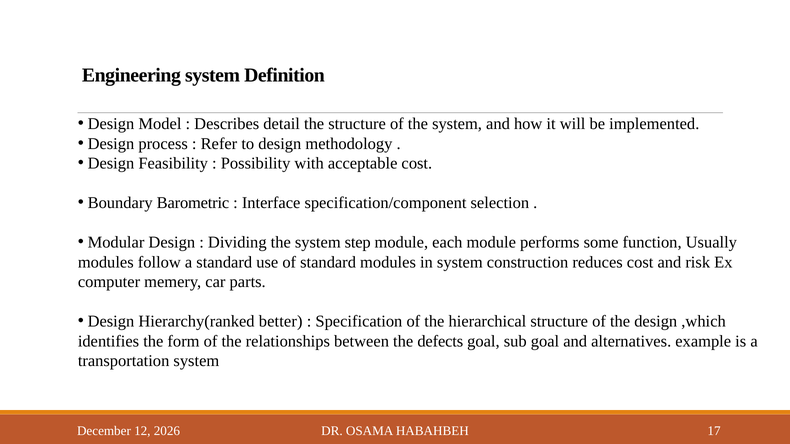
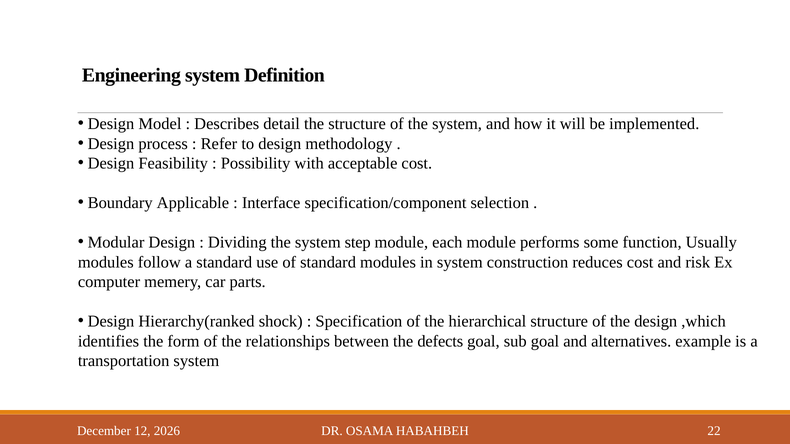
Barometric: Barometric -> Applicable
better: better -> shock
17: 17 -> 22
